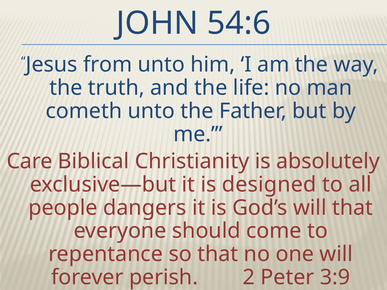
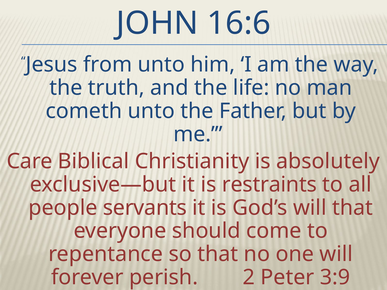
54:6: 54:6 -> 16:6
designed: designed -> restraints
dangers: dangers -> servants
